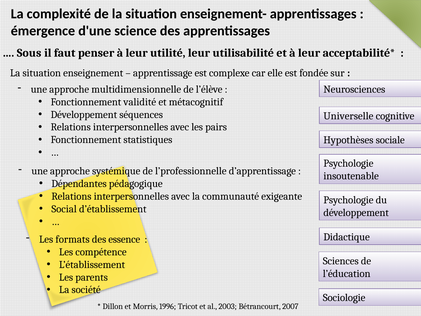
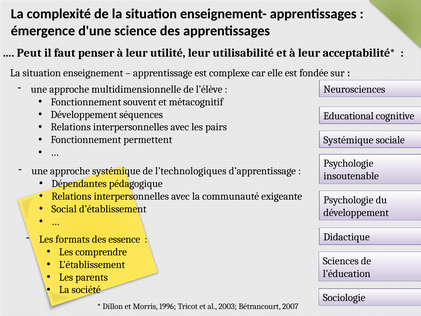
Sous: Sous -> Peut
validité: validité -> souvent
Universelle: Universelle -> Educational
statistiques: statistiques -> permettent
Hypothèses at (348, 140): Hypothèses -> Systémique
l’professionnelle: l’professionnelle -> l’technologiques
compétence: compétence -> comprendre
